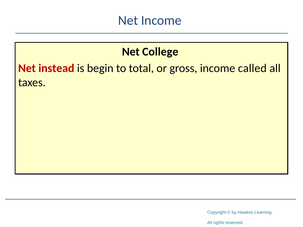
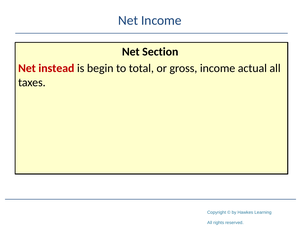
College: College -> Section
called: called -> actual
